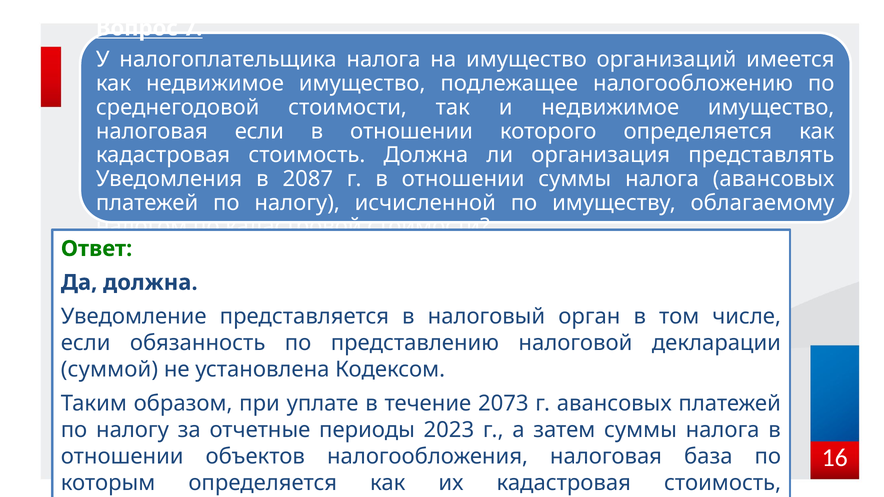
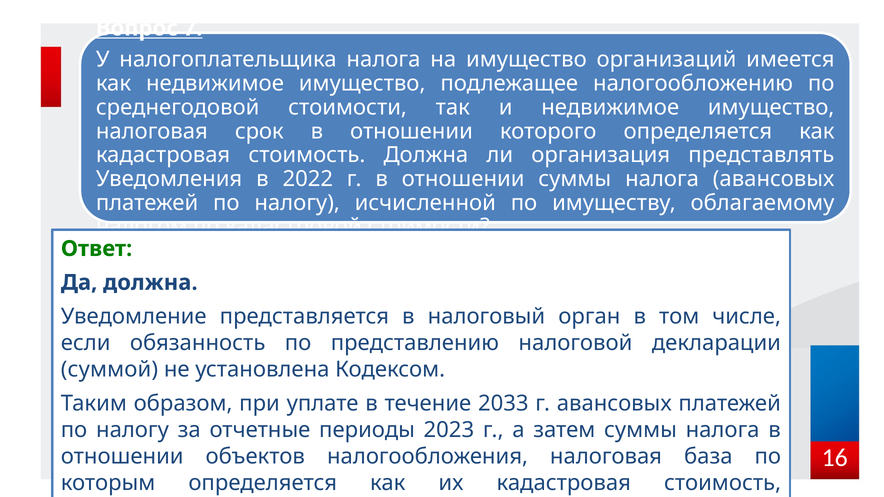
налоговая если: если -> срок
2087: 2087 -> 2022
2073: 2073 -> 2033
